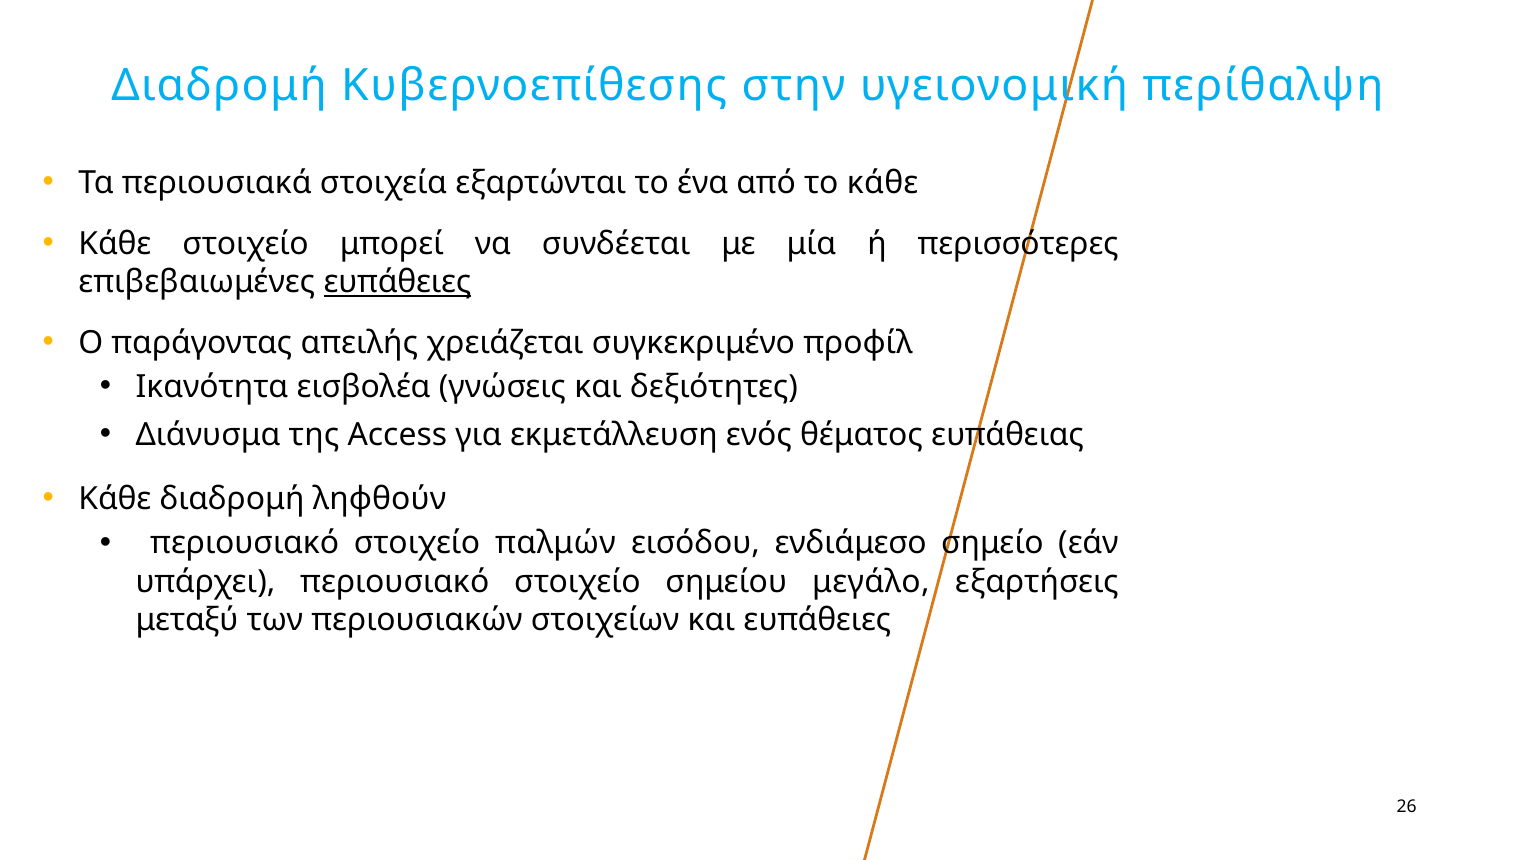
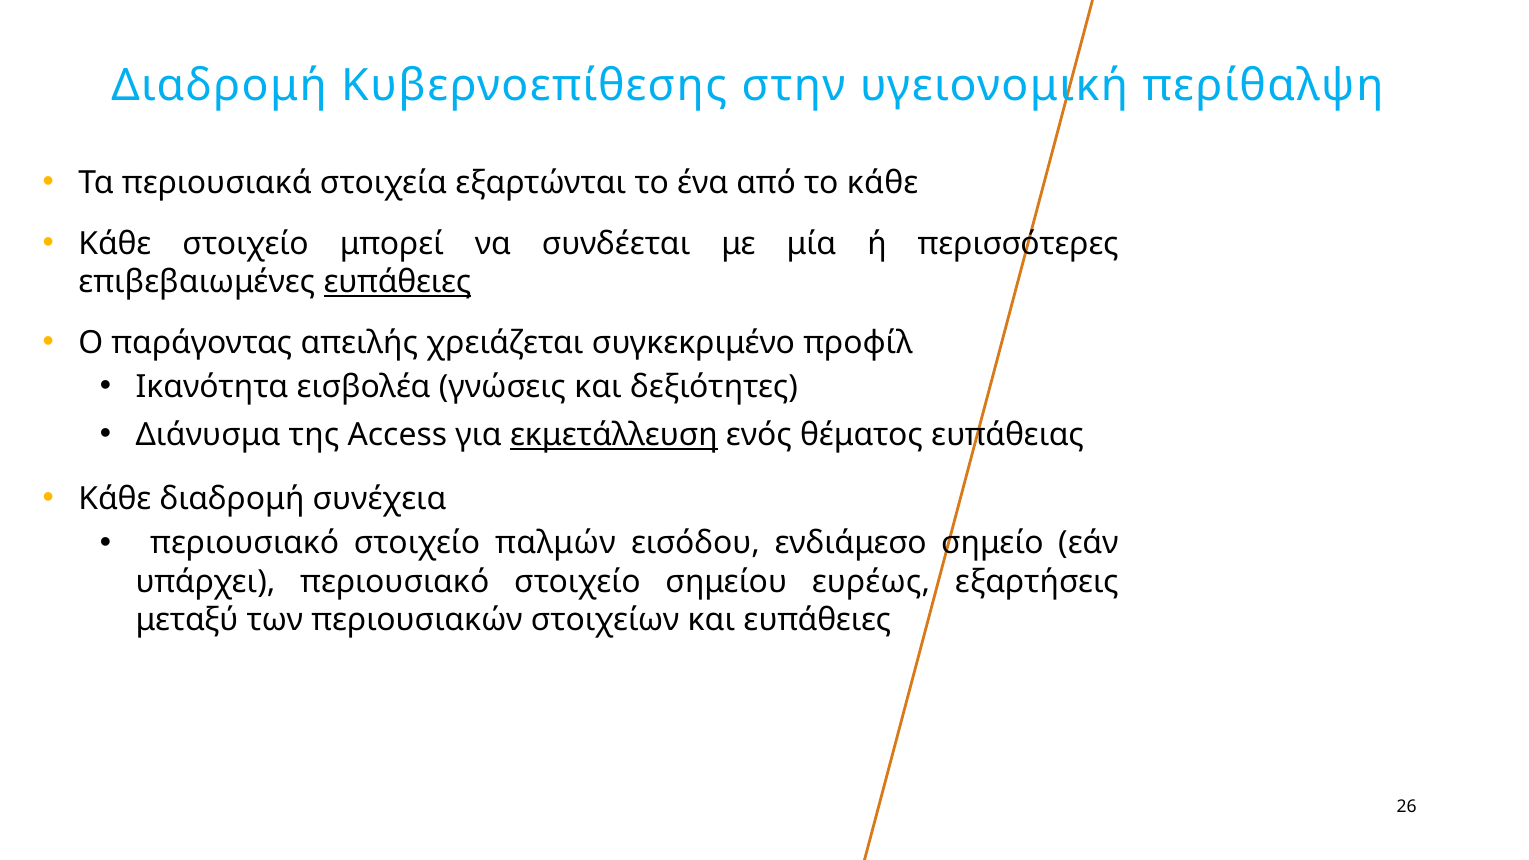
εκμετάλλευση underline: none -> present
ληφθούν: ληφθούν -> συνέχεια
μεγάλο: μεγάλο -> ευρέως
